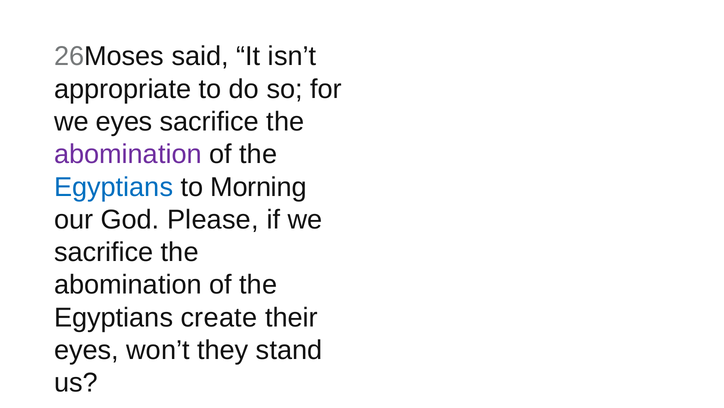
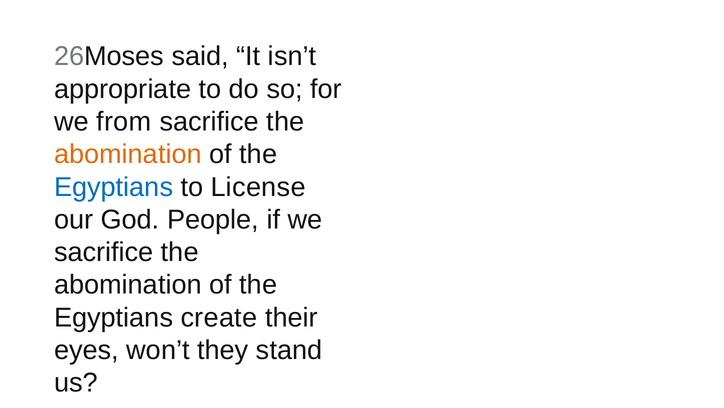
we eyes: eyes -> from
abomination at (128, 154) colour: purple -> orange
Morning: Morning -> License
Please: Please -> People
